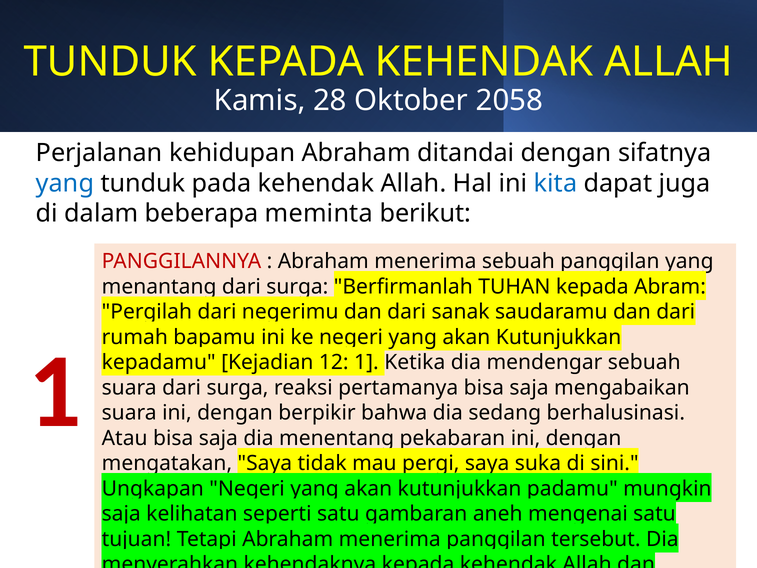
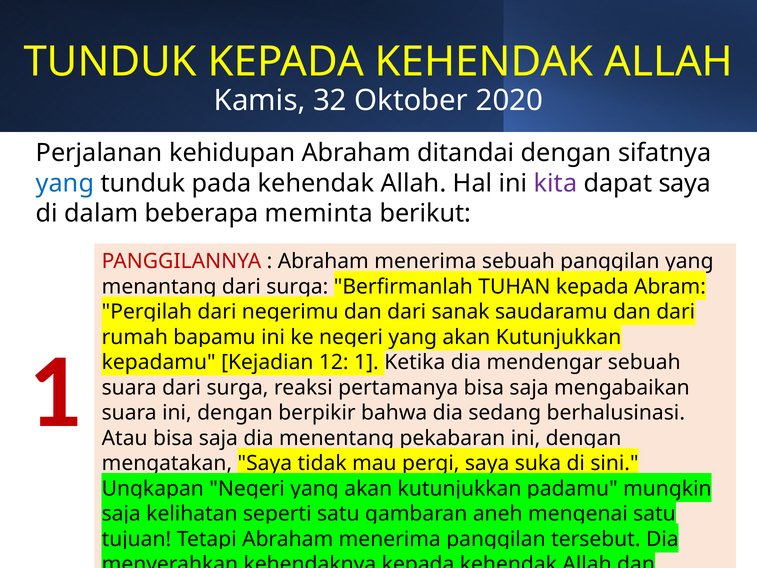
28: 28 -> 32
2058: 2058 -> 2020
kita colour: blue -> purple
dapat juga: juga -> saya
